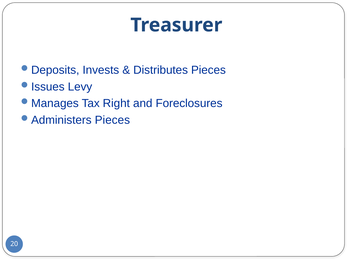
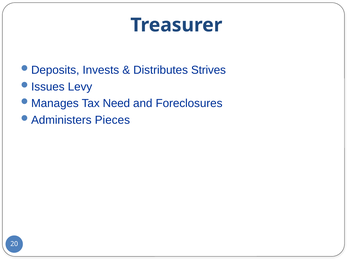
Distributes Pieces: Pieces -> Strives
Right: Right -> Need
